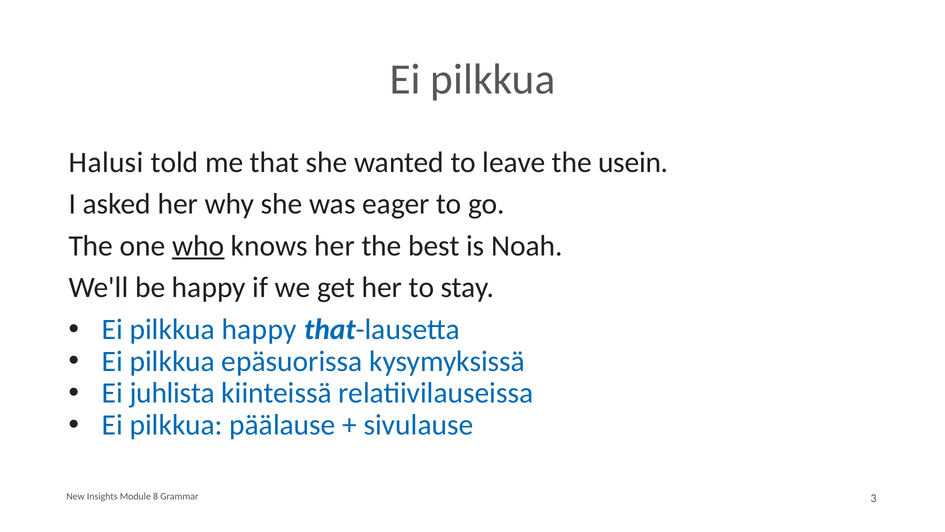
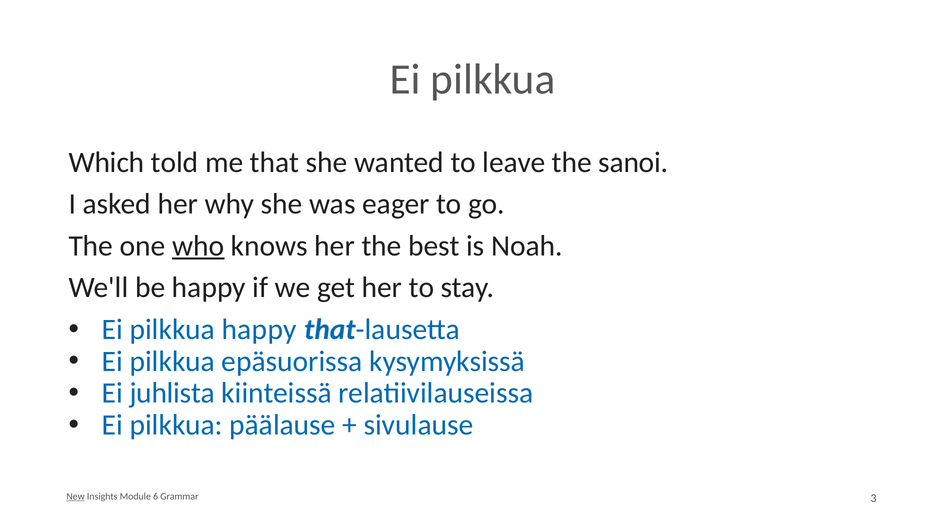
Halusi: Halusi -> Which
usein: usein -> sanoi
New underline: none -> present
8: 8 -> 6
